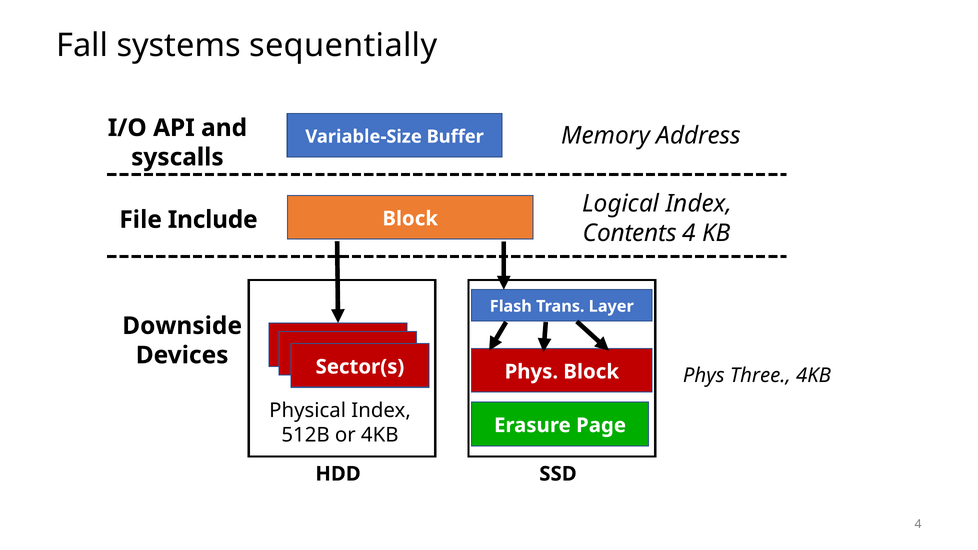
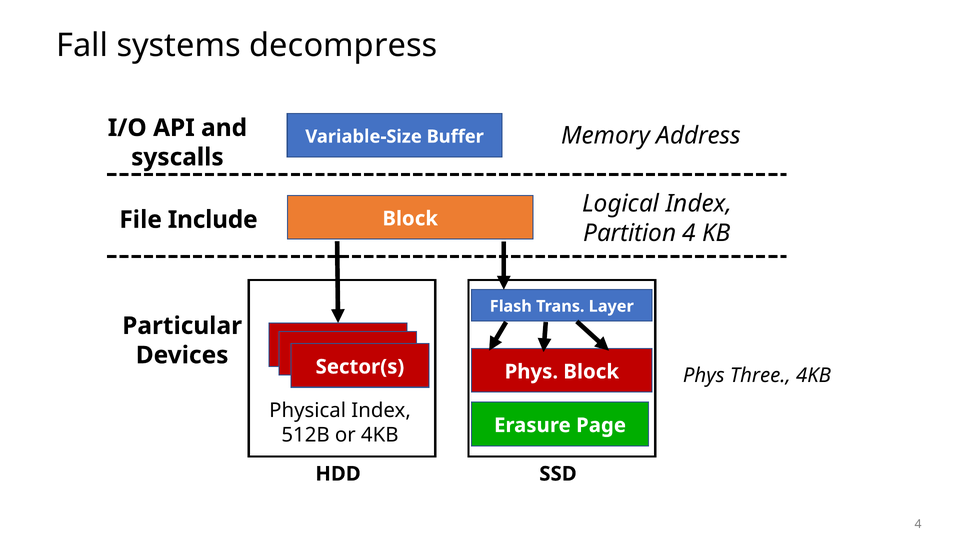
sequentially: sequentially -> decompress
Contents: Contents -> Partition
Downside: Downside -> Particular
